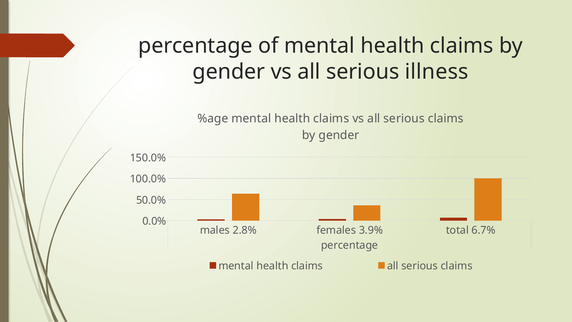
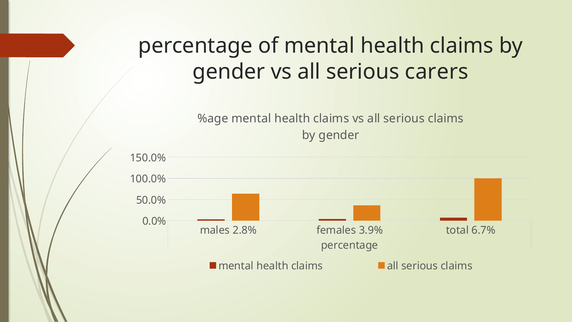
illness: illness -> carers
